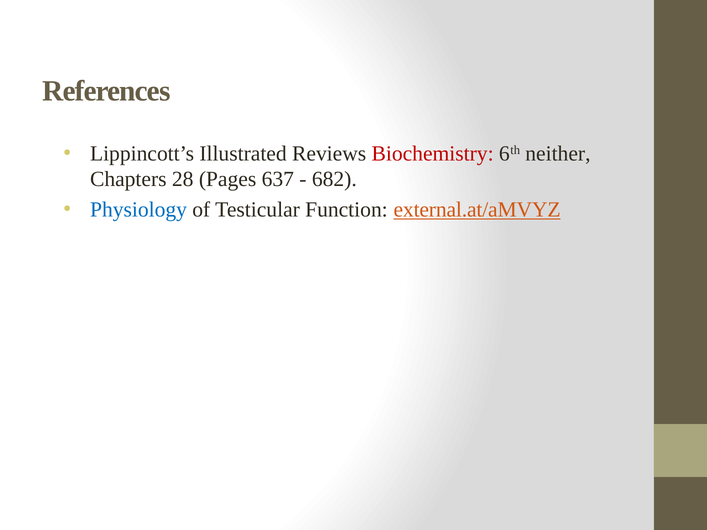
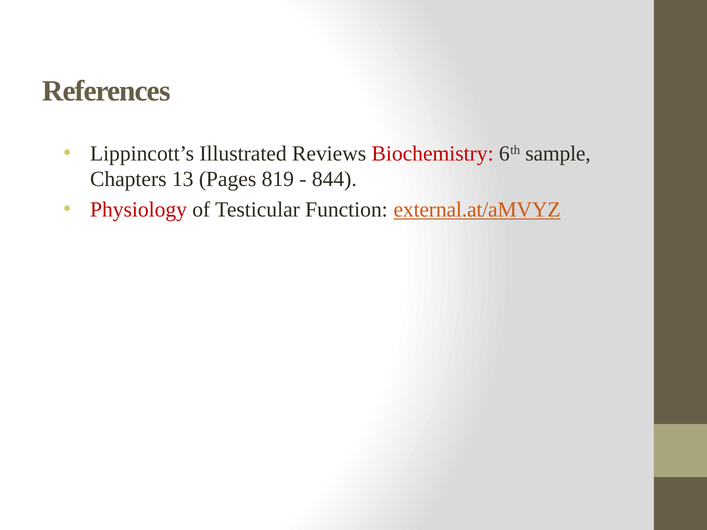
neither: neither -> sample
28: 28 -> 13
637: 637 -> 819
682: 682 -> 844
Physiology colour: blue -> red
